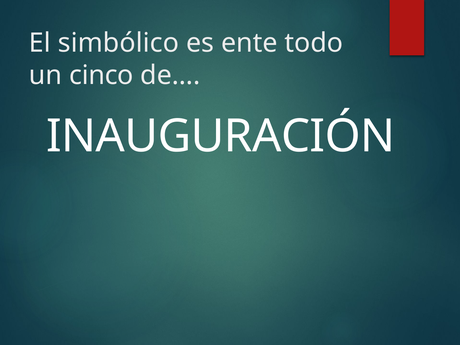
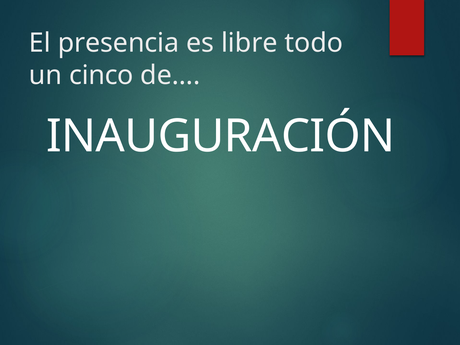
simbólico: simbólico -> presencia
ente: ente -> libre
